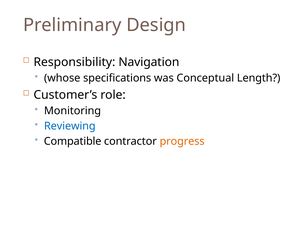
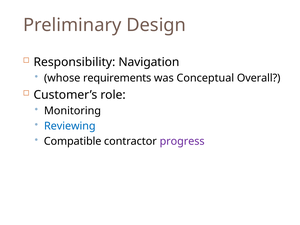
specifications: specifications -> requirements
Length: Length -> Overall
progress colour: orange -> purple
